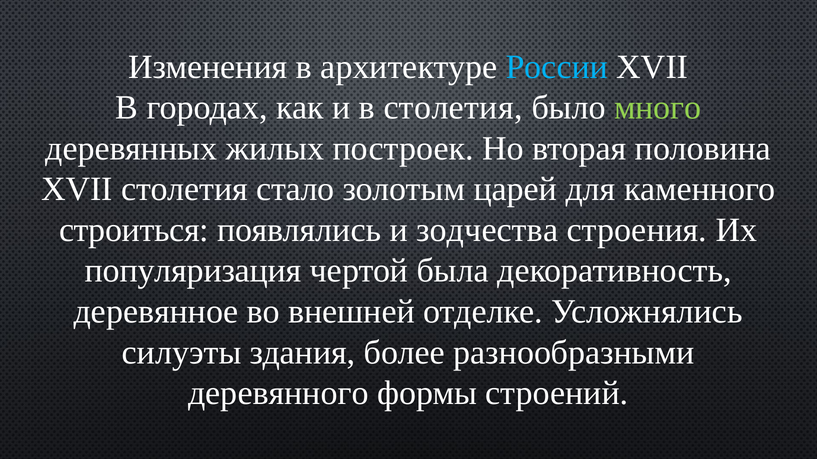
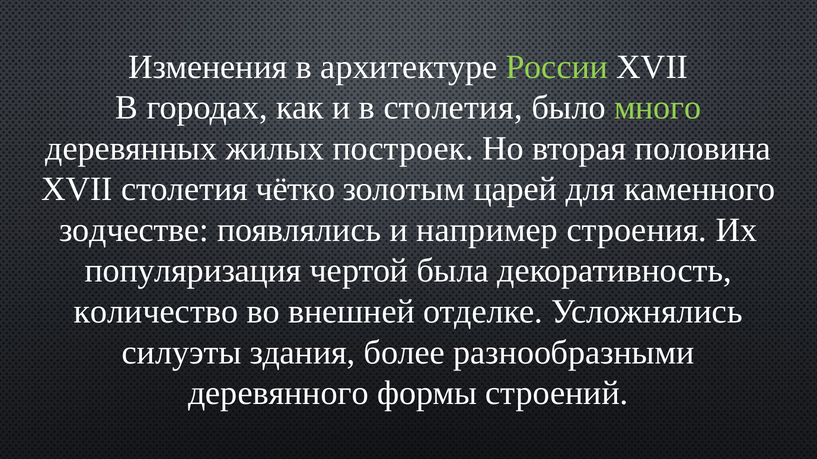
России colour: light blue -> light green
стало: стало -> чётко
строиться: строиться -> зодчестве
зодчества: зодчества -> например
деревянное: деревянное -> количество
